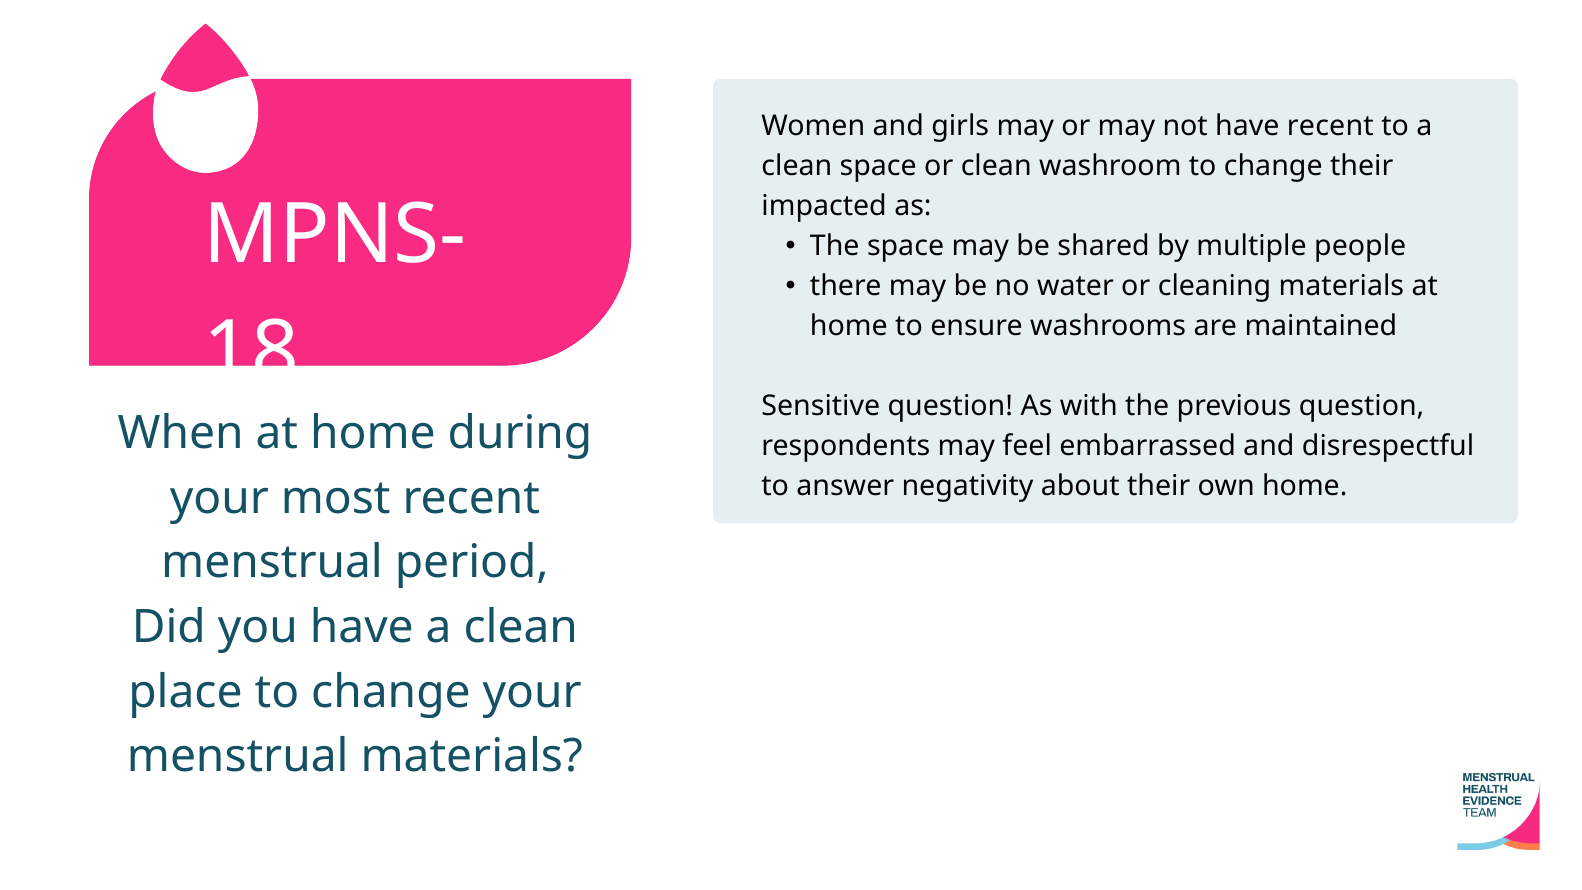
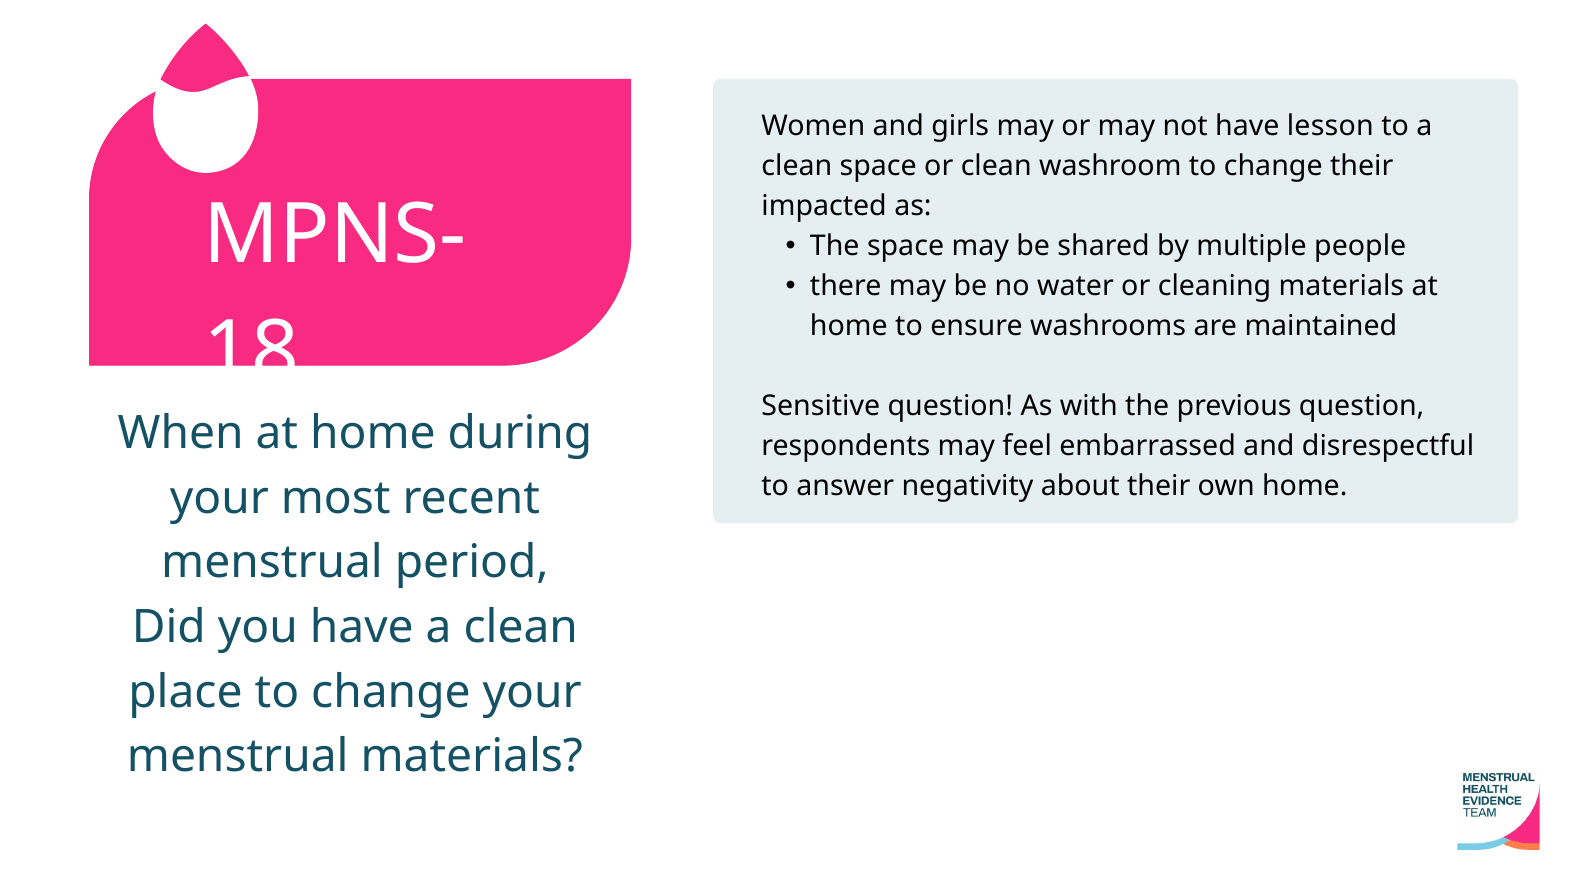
have recent: recent -> lesson
